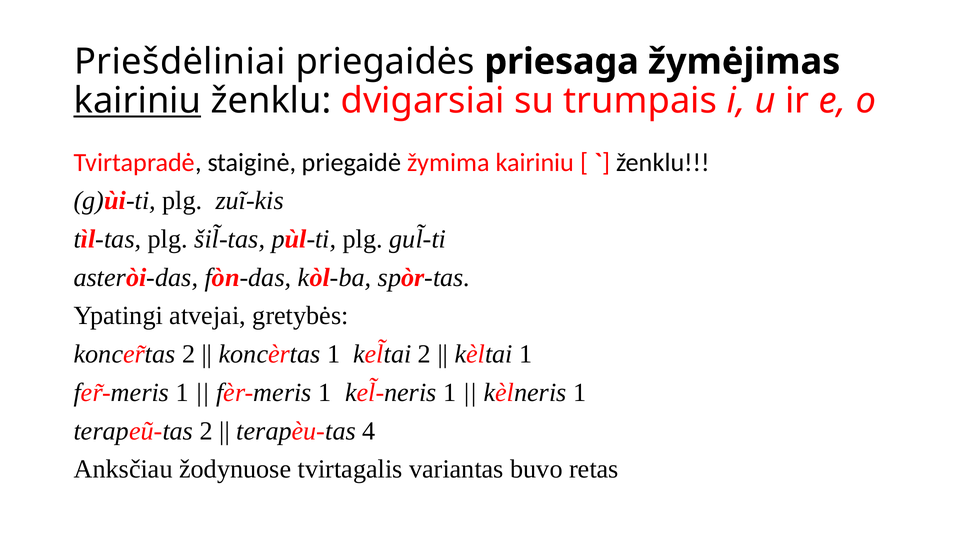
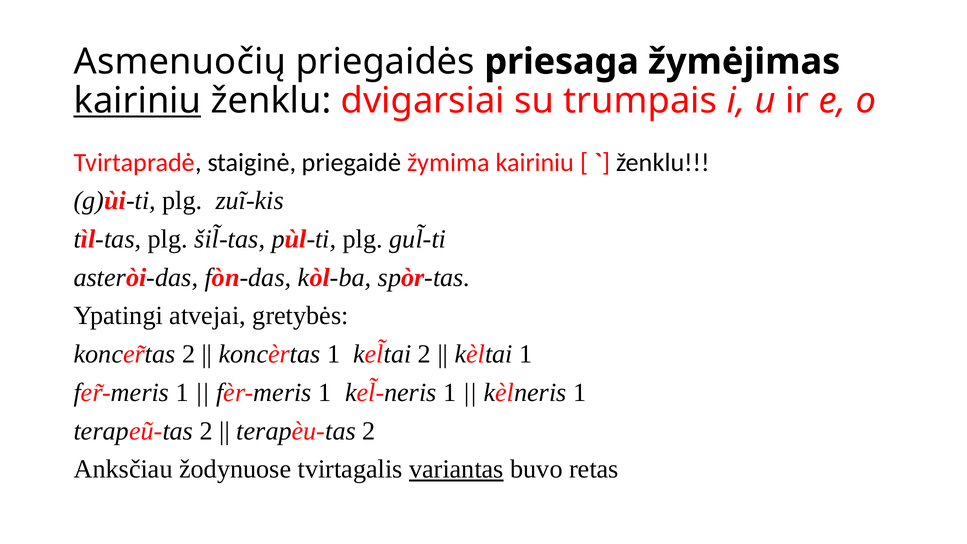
Priešdėliniai: Priešdėliniai -> Asmenuočių
terapèu-tas 4: 4 -> 2
variantas underline: none -> present
